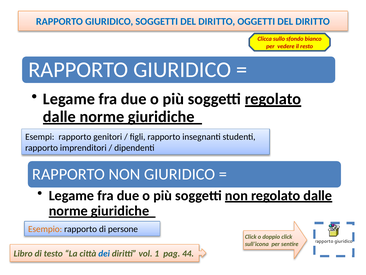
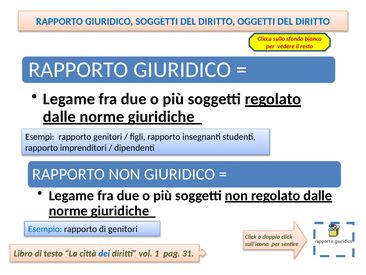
Esempio colour: orange -> blue
di persone: persone -> genitori
44: 44 -> 31
